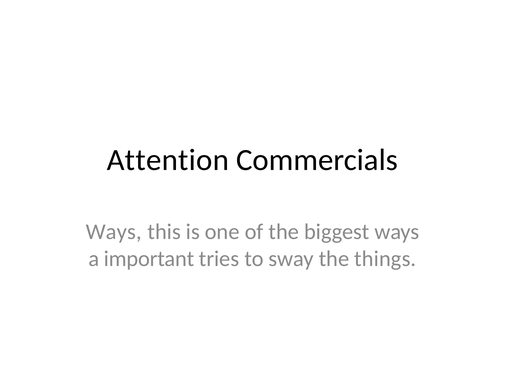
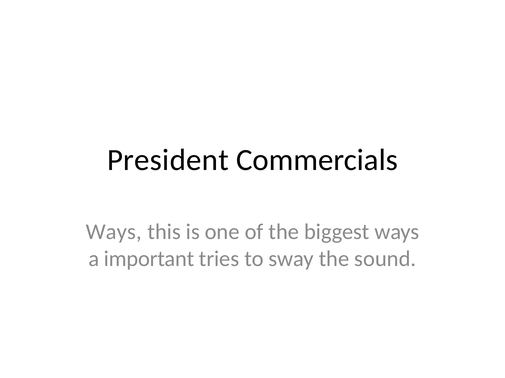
Attention: Attention -> President
things: things -> sound
